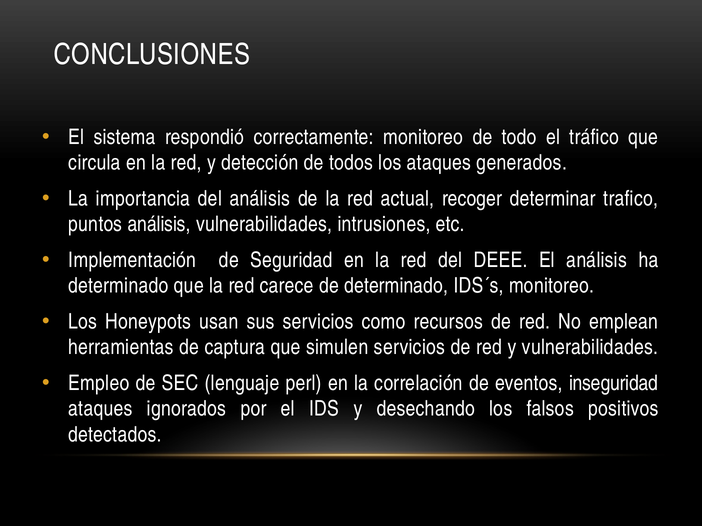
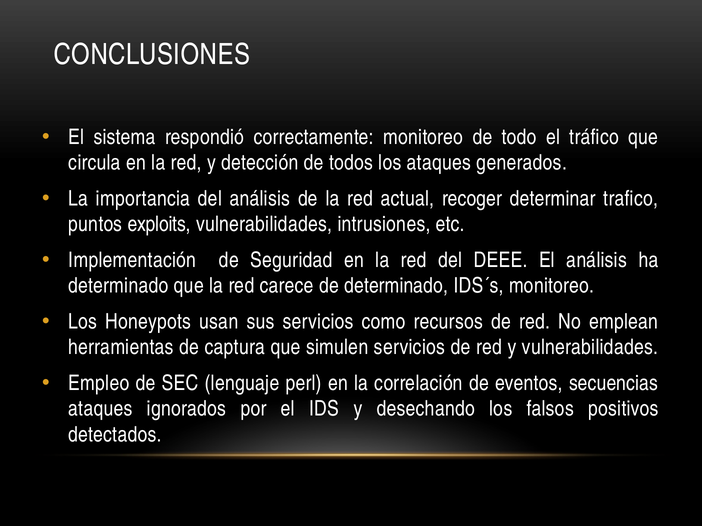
puntos análisis: análisis -> exploits
inseguridad: inseguridad -> secuencias
